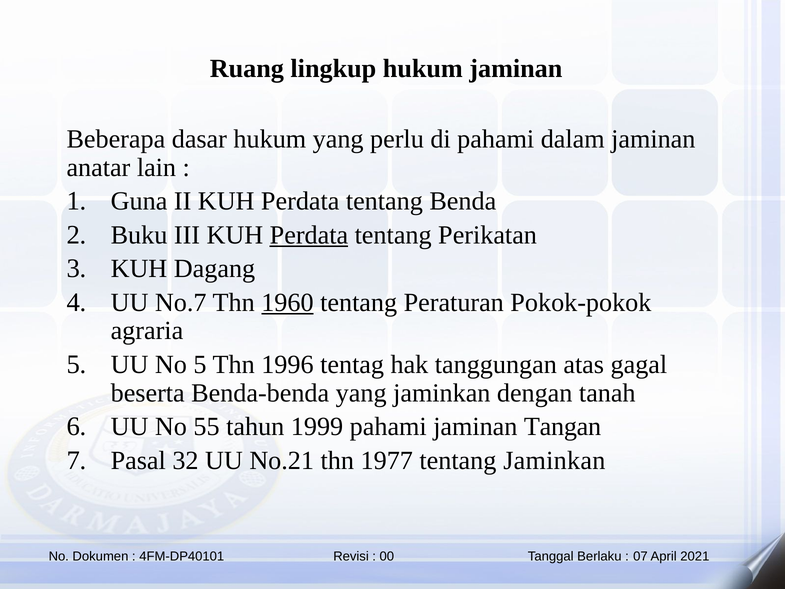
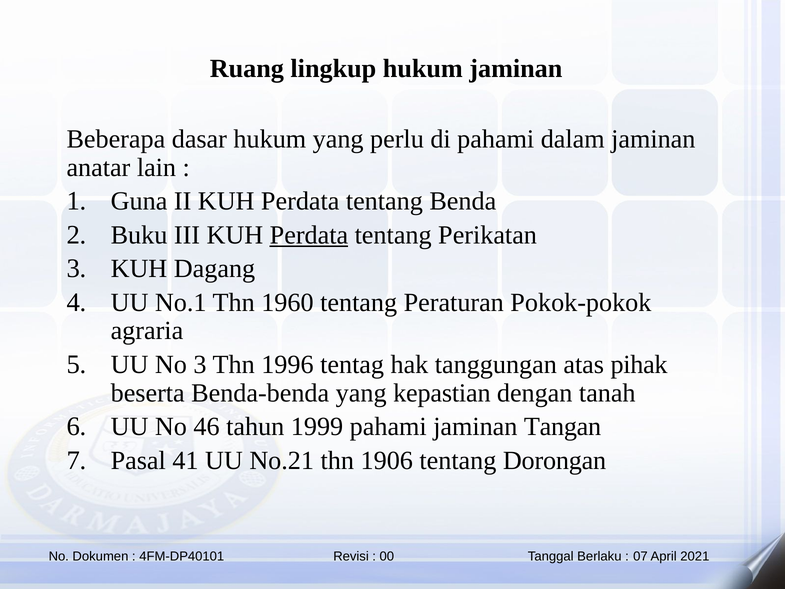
No.7: No.7 -> No.1
1960 underline: present -> none
No 5: 5 -> 3
gagal: gagal -> pihak
yang jaminkan: jaminkan -> kepastian
55: 55 -> 46
32: 32 -> 41
1977: 1977 -> 1906
tentang Jaminkan: Jaminkan -> Dorongan
